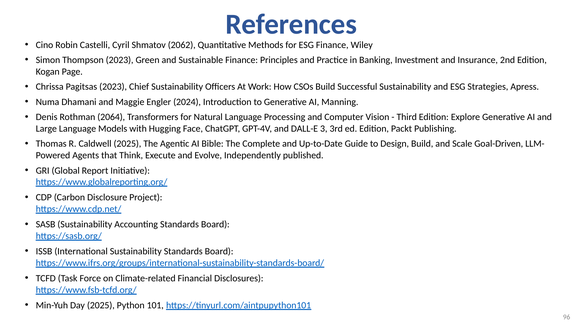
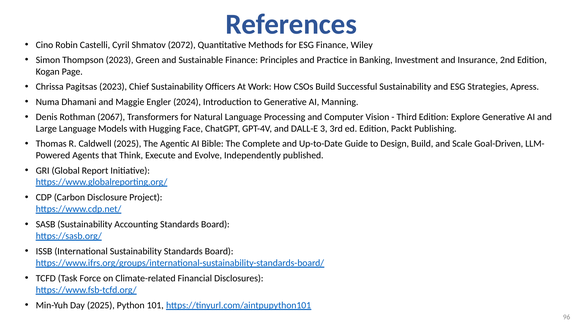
2062: 2062 -> 2072
2064: 2064 -> 2067
